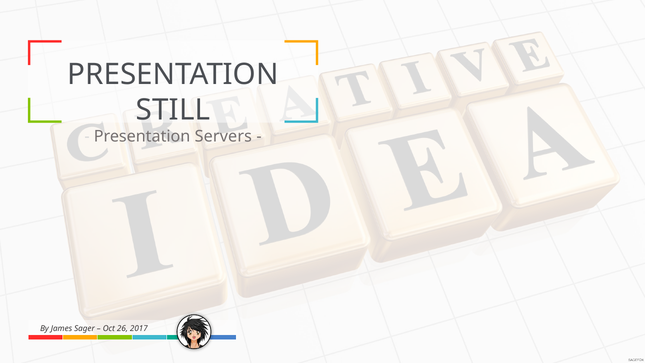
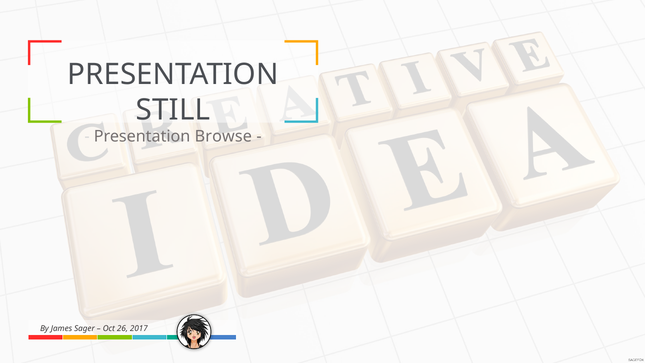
Servers: Servers -> Browse
